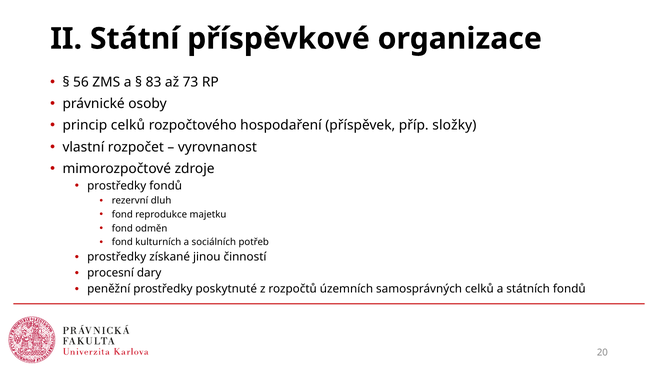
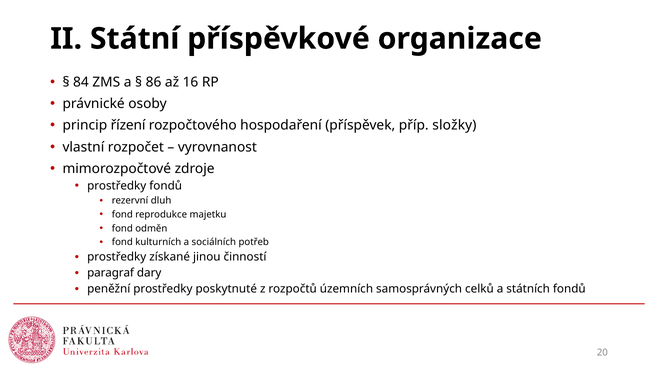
56: 56 -> 84
83: 83 -> 86
73: 73 -> 16
princip celků: celků -> řízení
procesní: procesní -> paragraf
